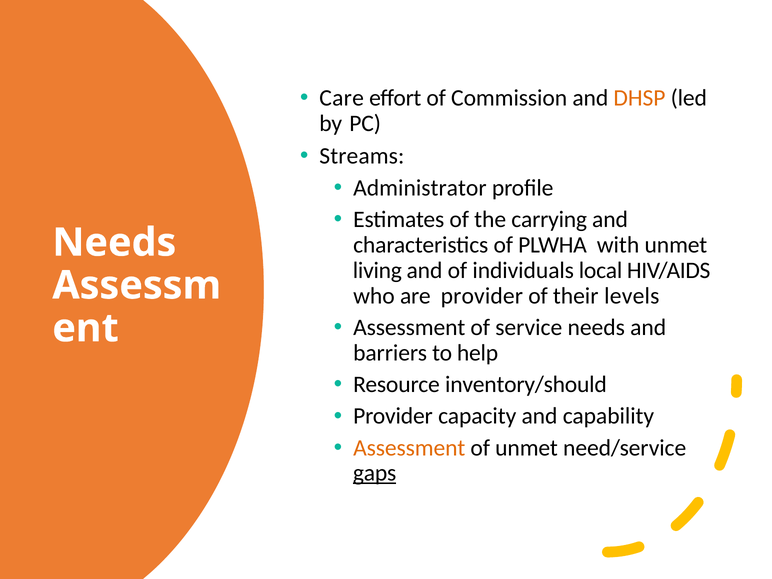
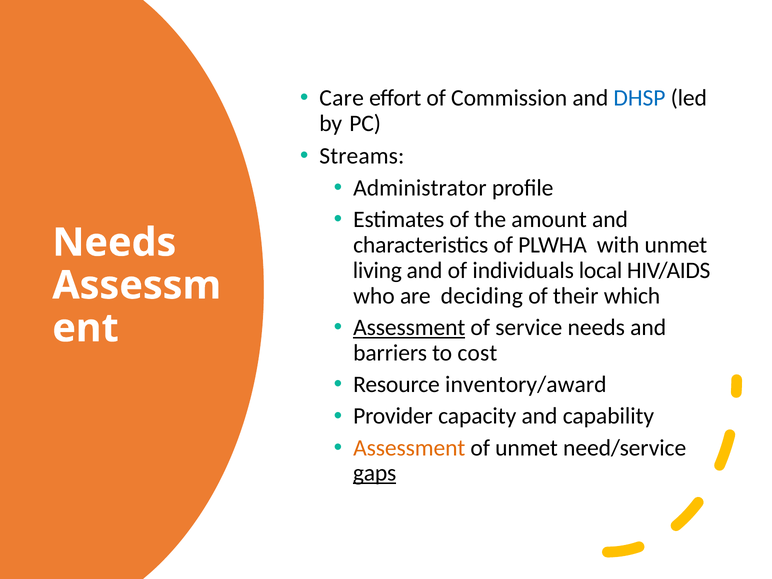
DHSP colour: orange -> blue
carrying: carrying -> amount
are provider: provider -> deciding
levels: levels -> which
Assessment at (409, 327) underline: none -> present
help: help -> cost
inventory/should: inventory/should -> inventory/award
